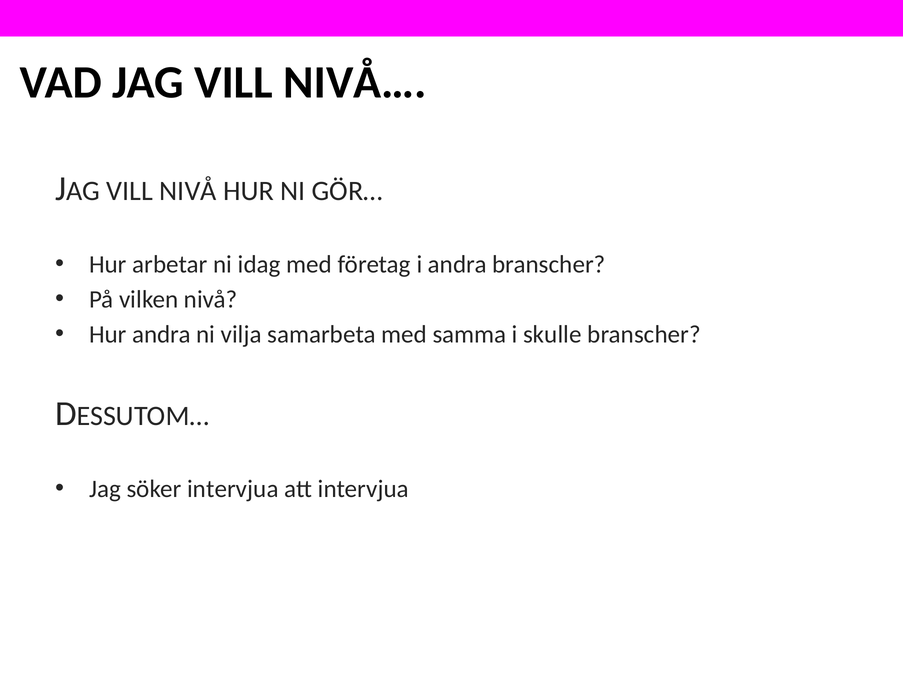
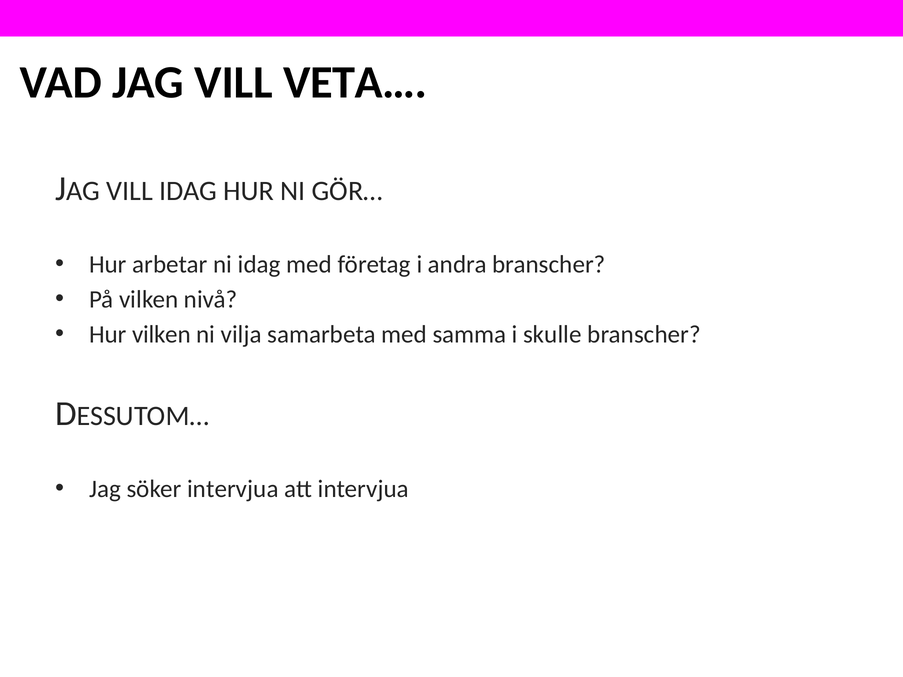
NIVÅ…: NIVÅ… -> VETA…
VILL NIVÅ: NIVÅ -> IDAG
Hur andra: andra -> vilken
